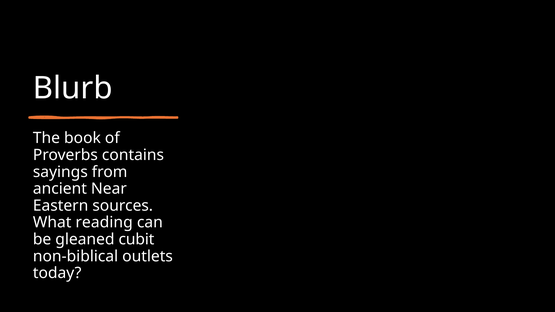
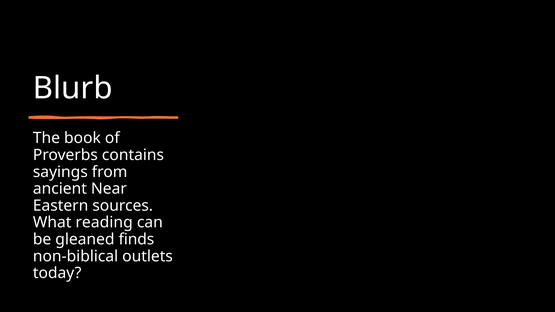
cubit: cubit -> finds
